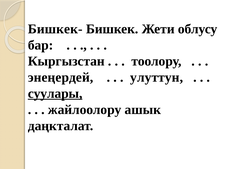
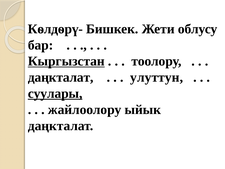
Бишкек-: Бишкек- -> Кѳлдѳрү-
Кыргызстан underline: none -> present
энеңердей at (61, 77): энеңердей -> даңкталат
ашык: ашык -> ыйык
